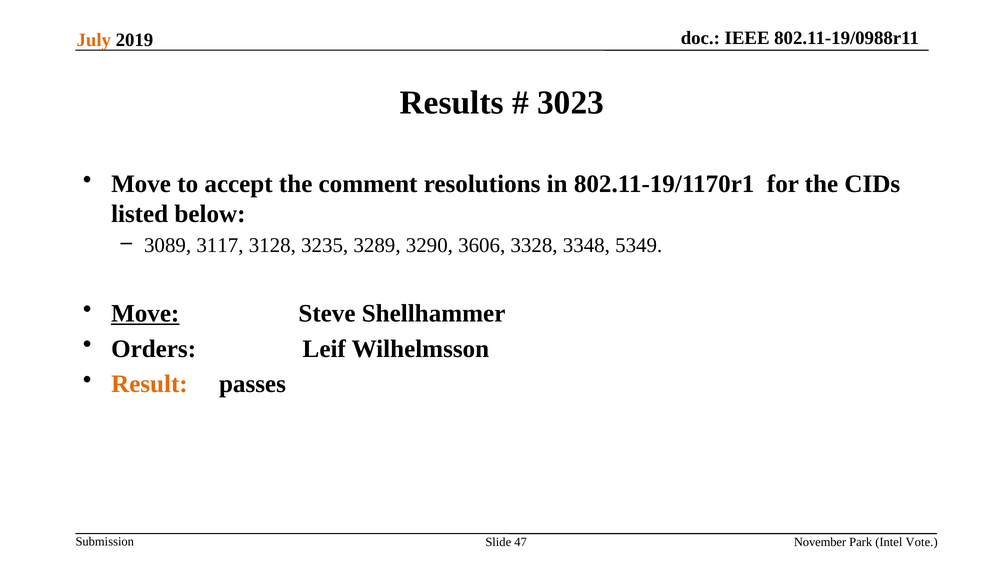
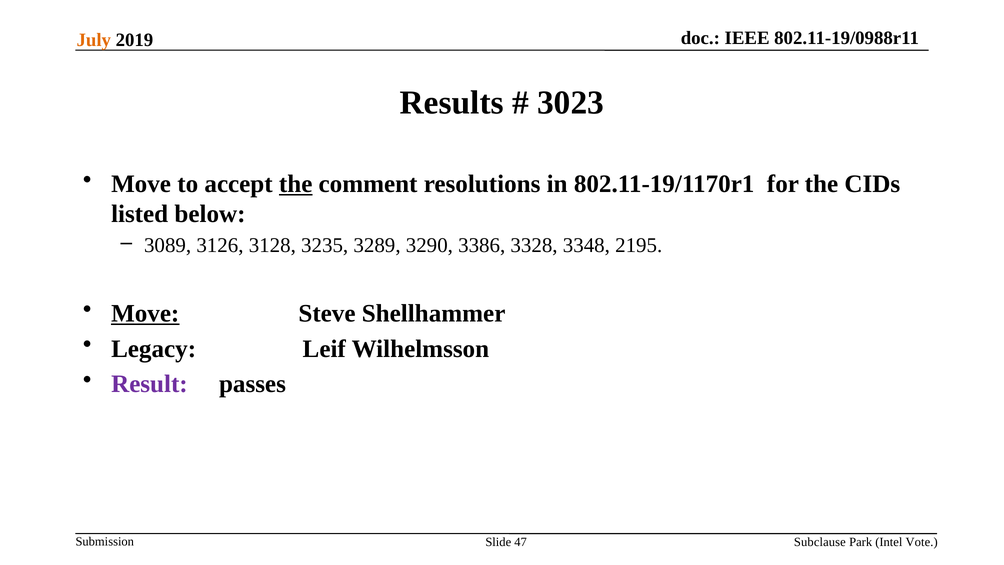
the at (296, 184) underline: none -> present
3117: 3117 -> 3126
3606: 3606 -> 3386
5349: 5349 -> 2195
Orders: Orders -> Legacy
Result colour: orange -> purple
November: November -> Subclause
